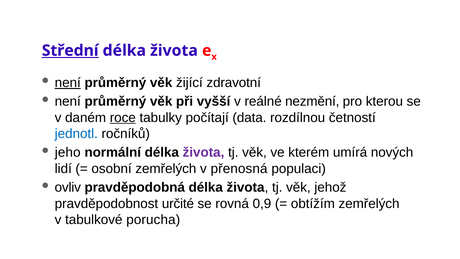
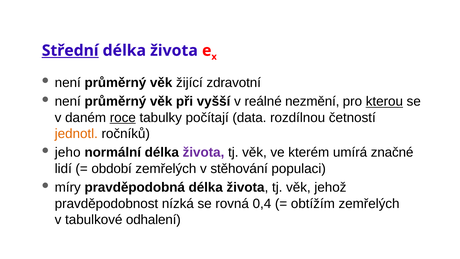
není at (68, 83) underline: present -> none
kterou underline: none -> present
jednotl colour: blue -> orange
nových: nových -> značné
osobní: osobní -> období
přenosná: přenosná -> stěhování
ovliv: ovliv -> míry
určité: určité -> nízká
0,9: 0,9 -> 0,4
porucha: porucha -> odhalení
